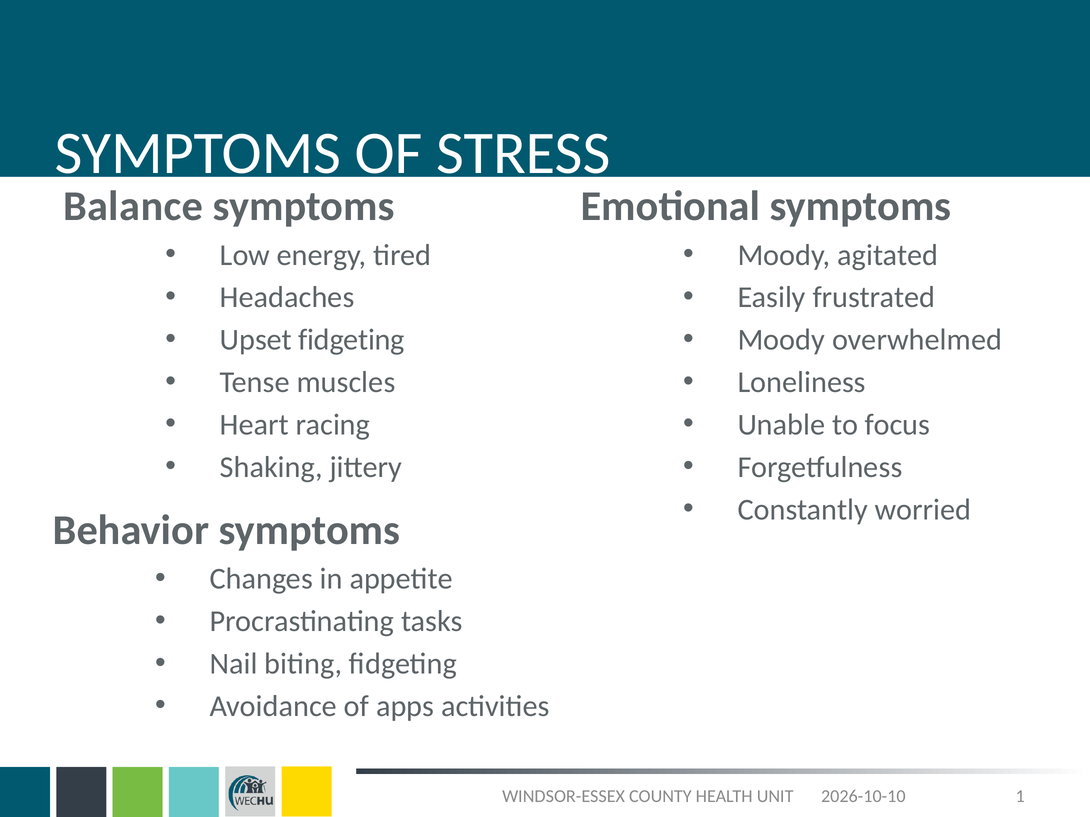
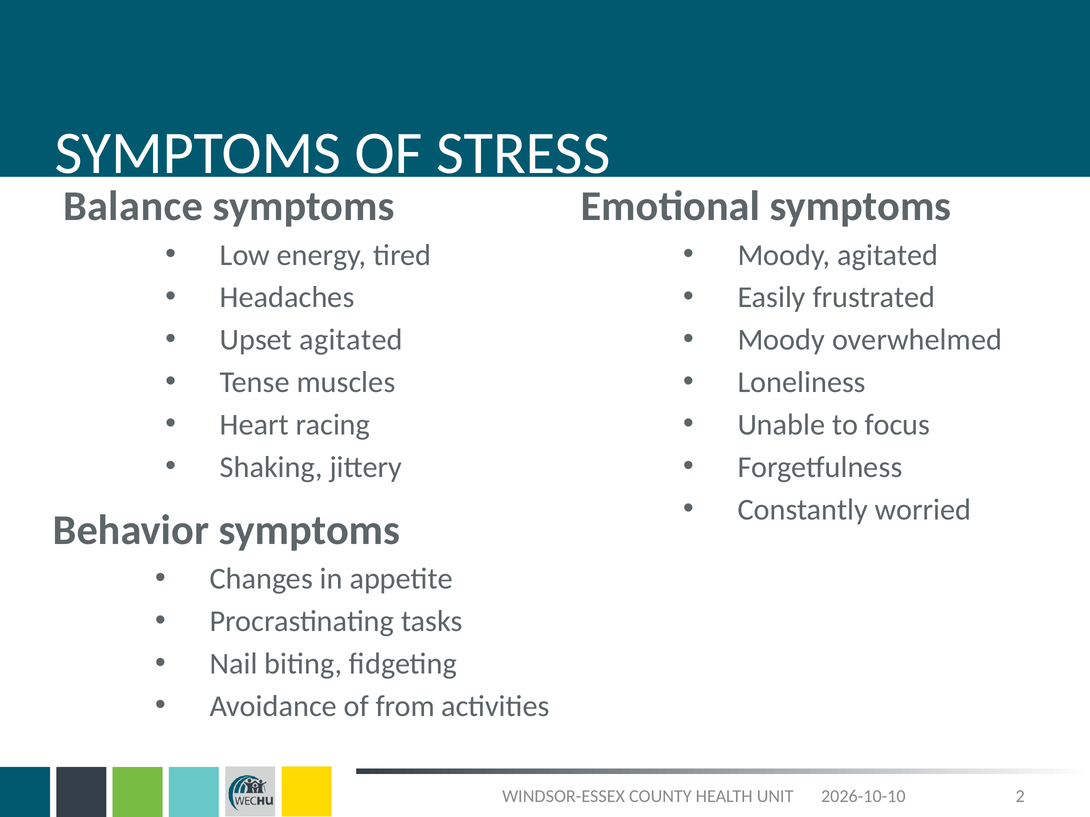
Upset fidgeting: fidgeting -> agitated
apps: apps -> from
1: 1 -> 2
